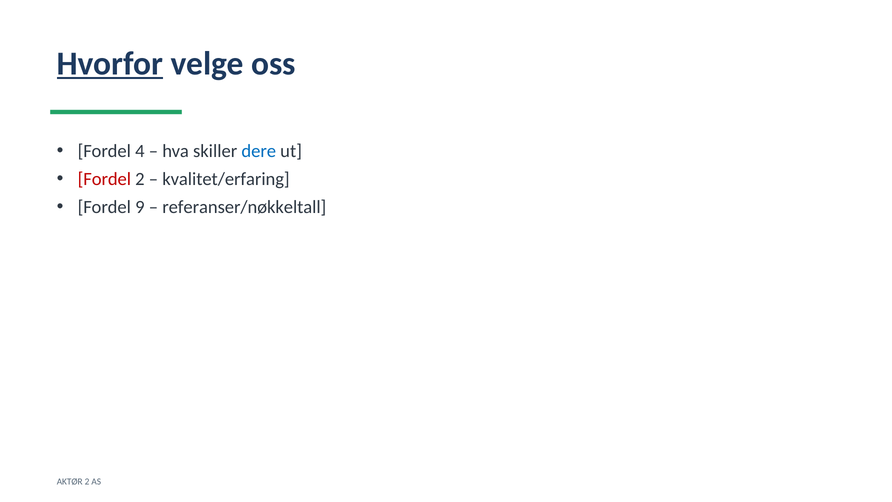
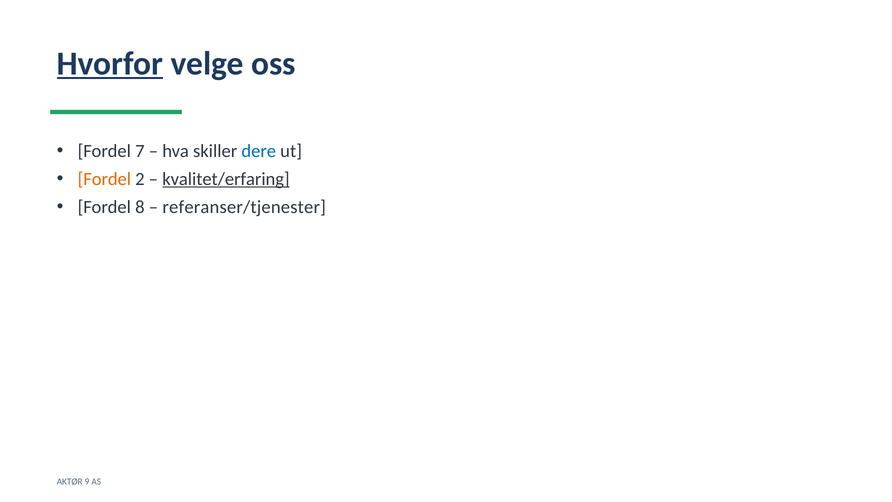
4: 4 -> 7
Fordel at (104, 179) colour: red -> orange
kvalitet/erfaring underline: none -> present
9: 9 -> 8
referanser/nøkkeltall: referanser/nøkkeltall -> referanser/tjenester
AKTØR 2: 2 -> 9
